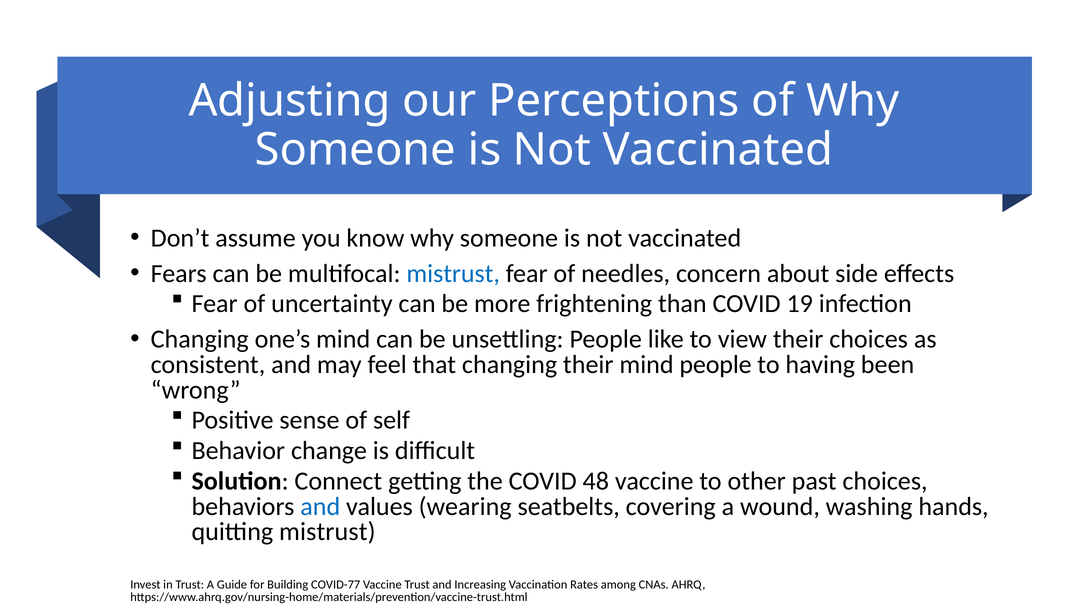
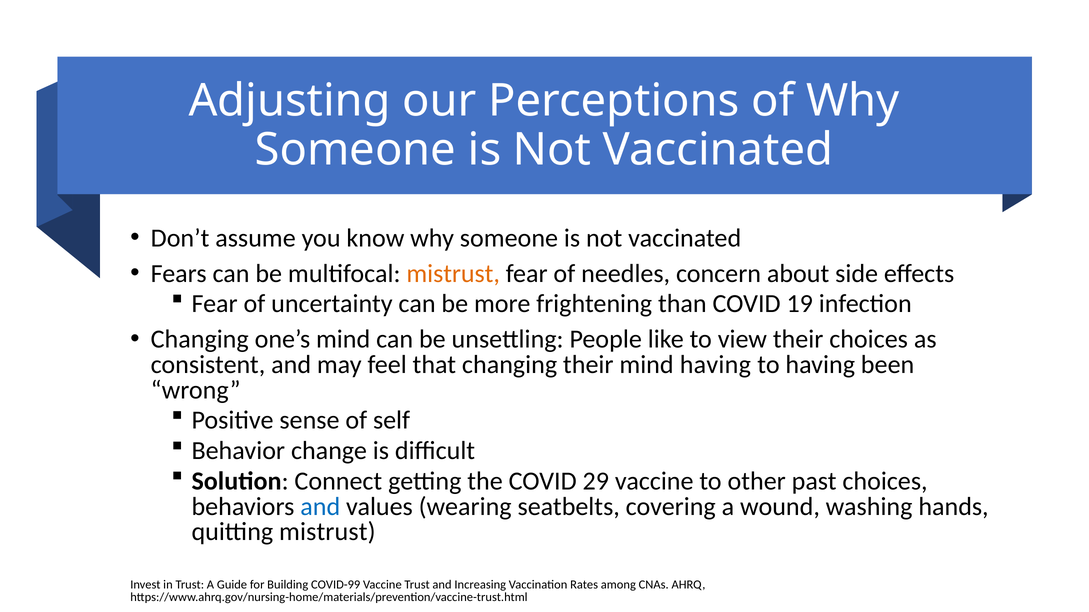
mistrust at (453, 274) colour: blue -> orange
mind people: people -> having
48: 48 -> 29
COVID-77: COVID-77 -> COVID-99
